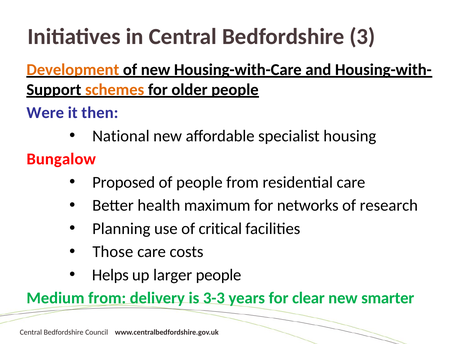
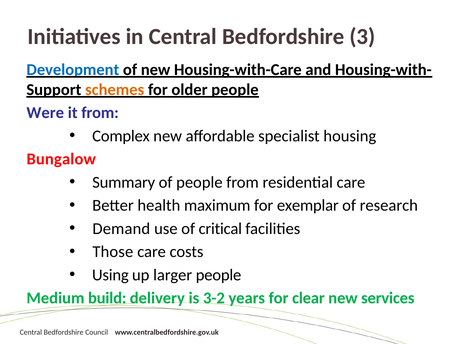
Development colour: orange -> blue
it then: then -> from
National: National -> Complex
Proposed: Proposed -> Summary
networks: networks -> exemplar
Planning: Planning -> Demand
Helps: Helps -> Using
Medium from: from -> build
3-3: 3-3 -> 3-2
smarter: smarter -> services
